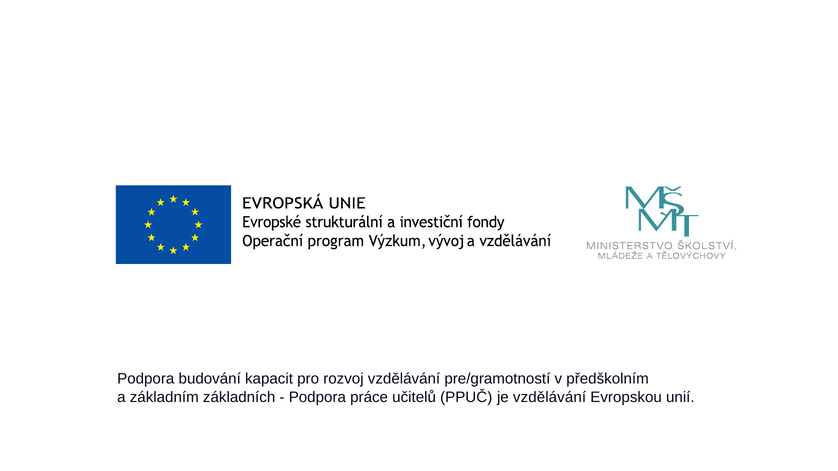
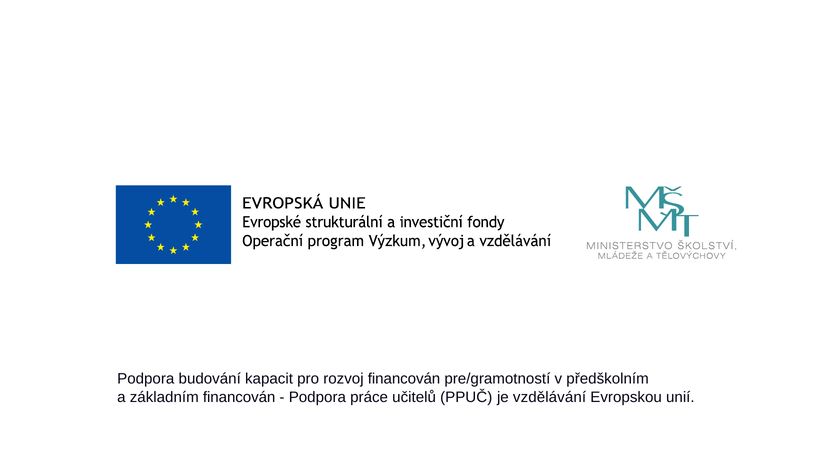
rozvoj vzdělávání: vzdělávání -> financován
základním základních: základních -> financován
